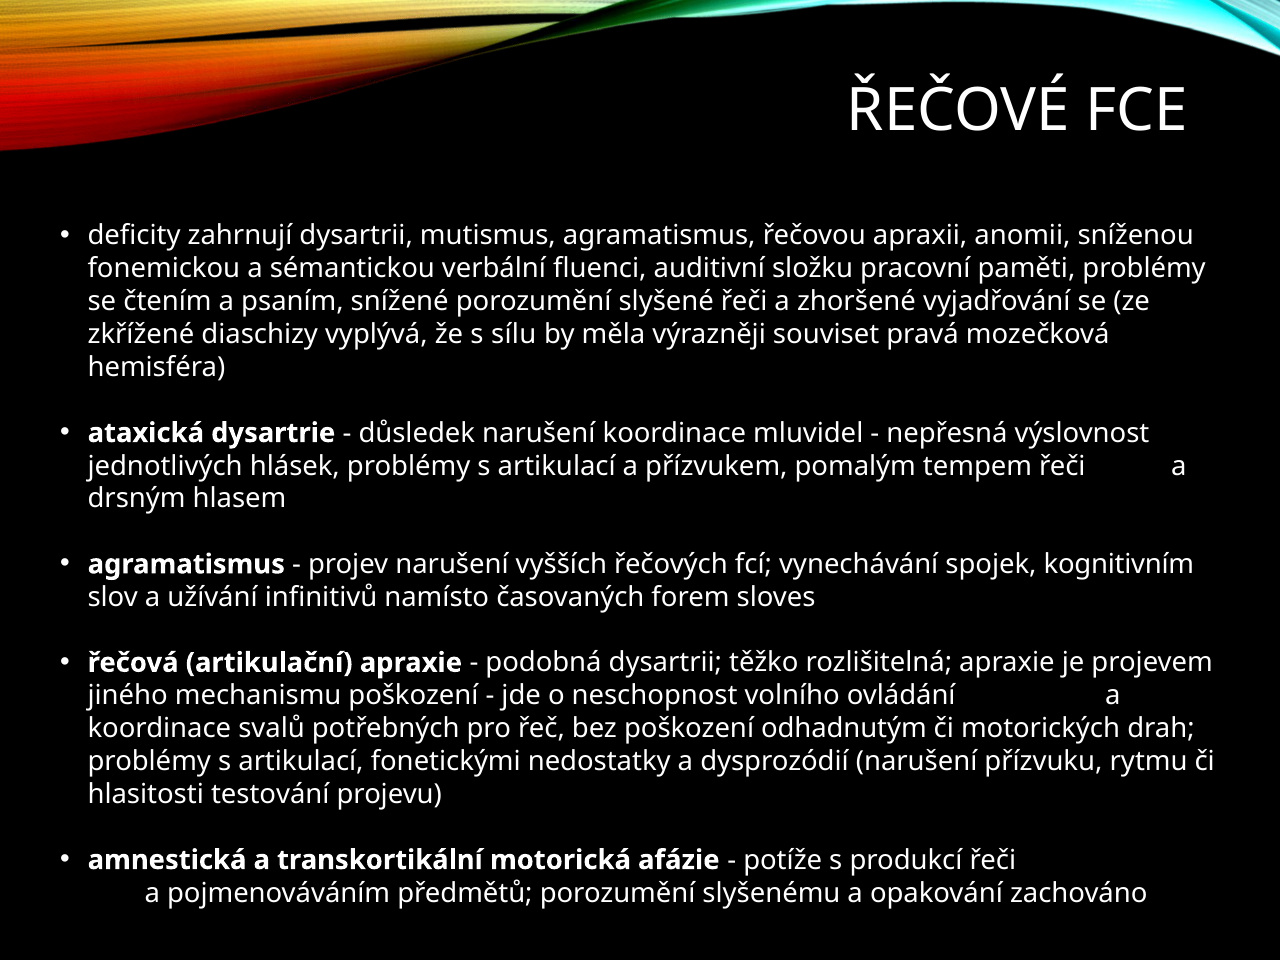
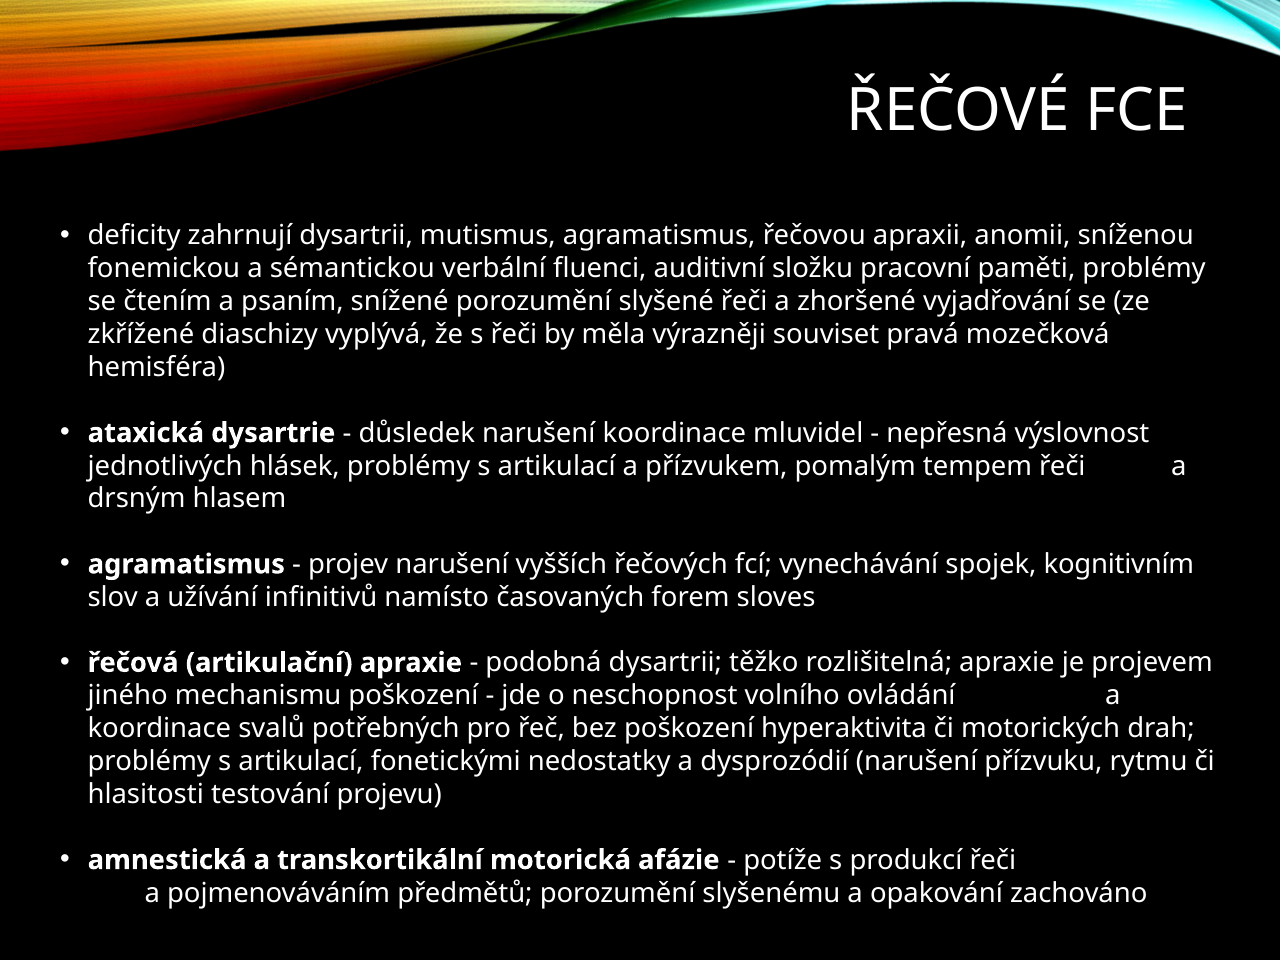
s sílu: sílu -> řeči
odhadnutým: odhadnutým -> hyperaktivita
